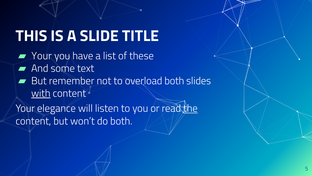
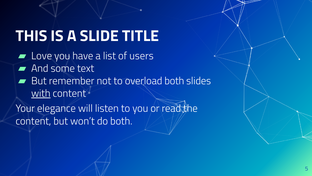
Your at (42, 56): Your -> Love
these: these -> users
the underline: present -> none
